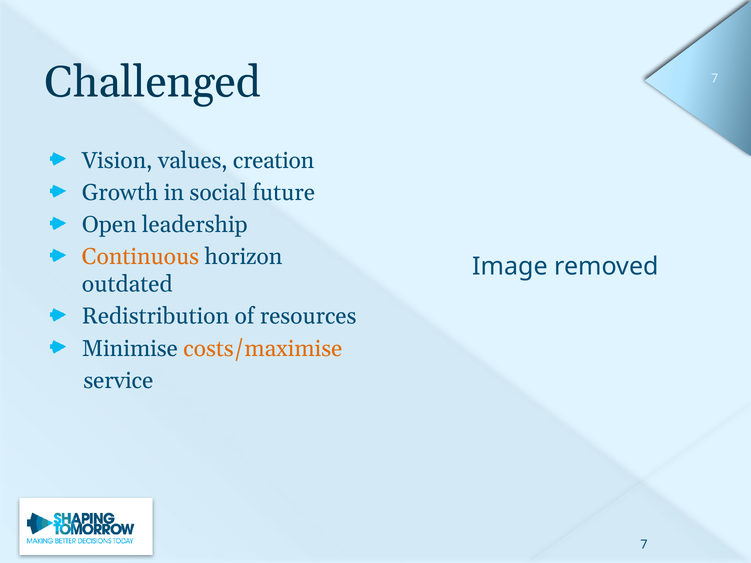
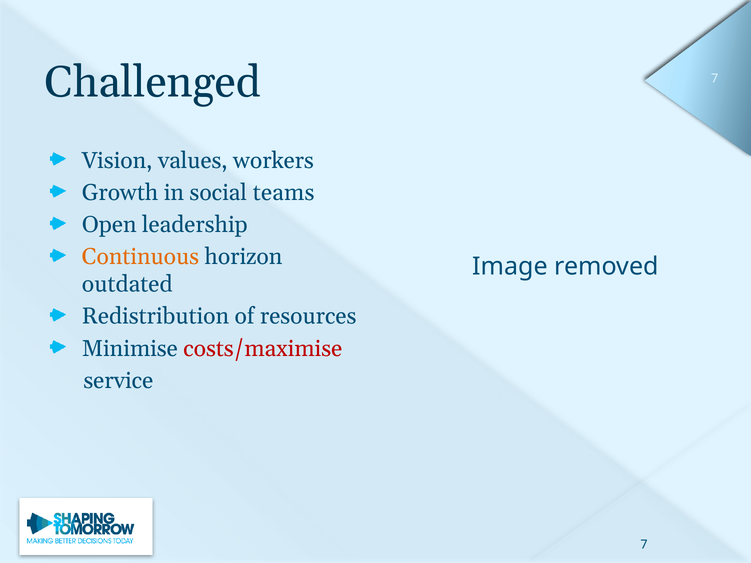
creation: creation -> workers
future: future -> teams
costs/maximise colour: orange -> red
